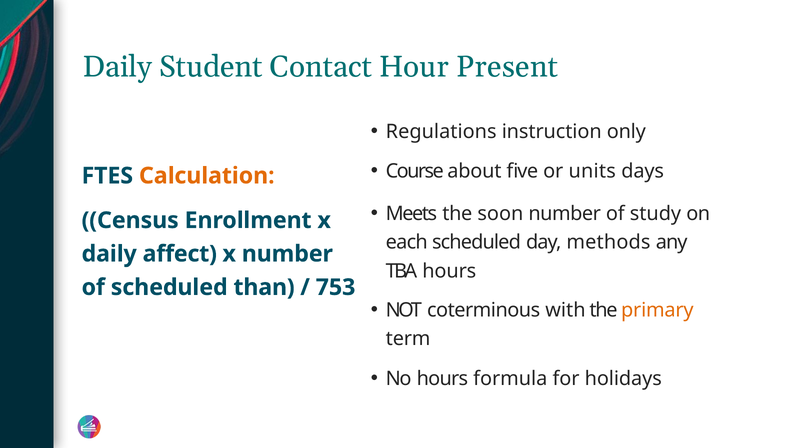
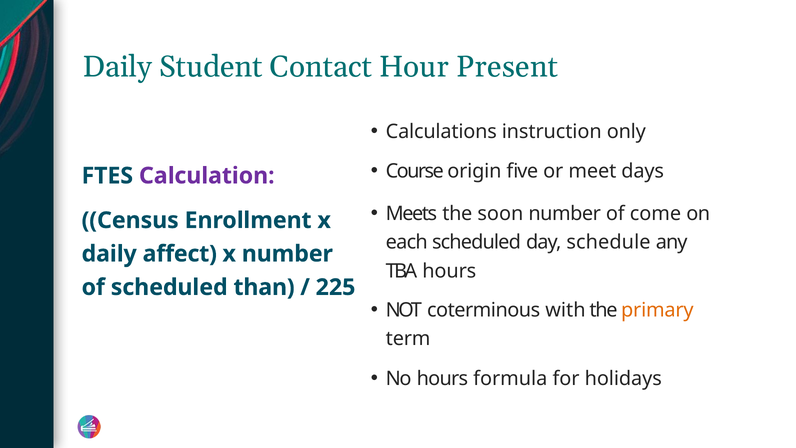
Regulations: Regulations -> Calculations
about: about -> origin
units: units -> meet
Calculation colour: orange -> purple
study: study -> come
methods: methods -> schedule
753: 753 -> 225
